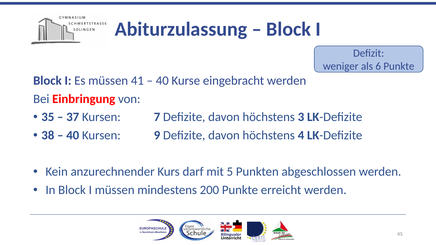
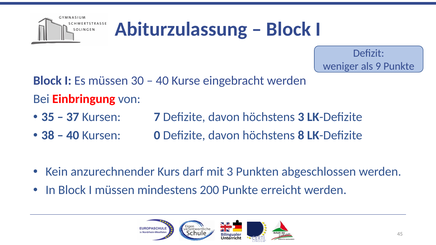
6: 6 -> 9
41: 41 -> 30
9: 9 -> 0
4: 4 -> 8
mit 5: 5 -> 3
